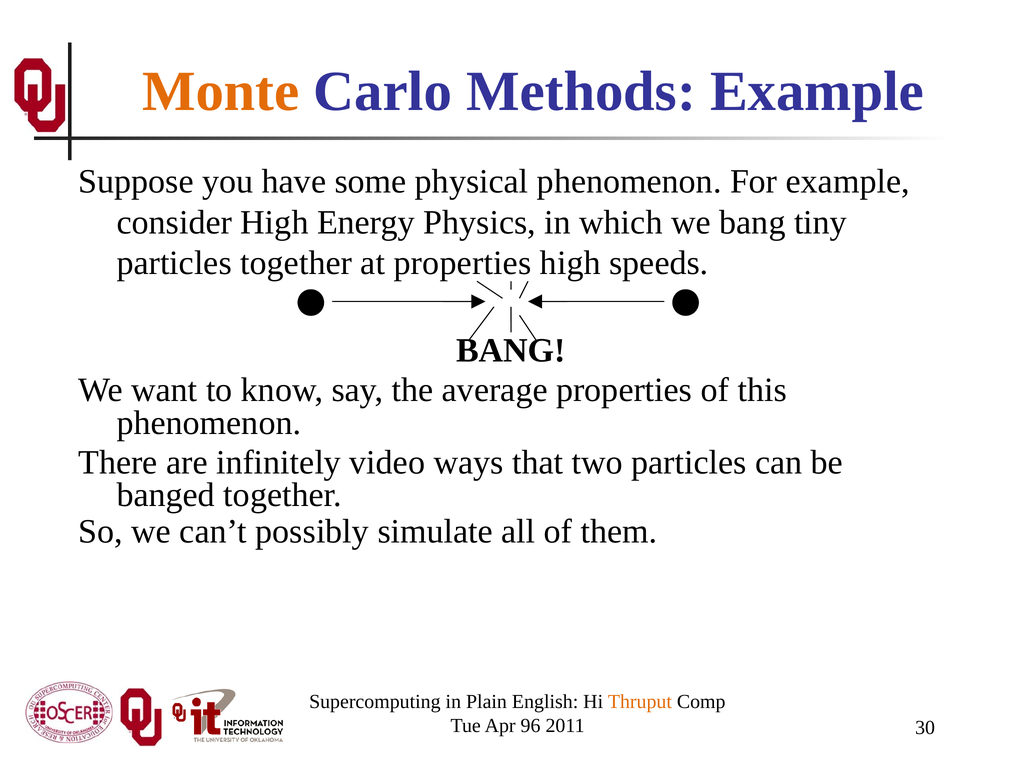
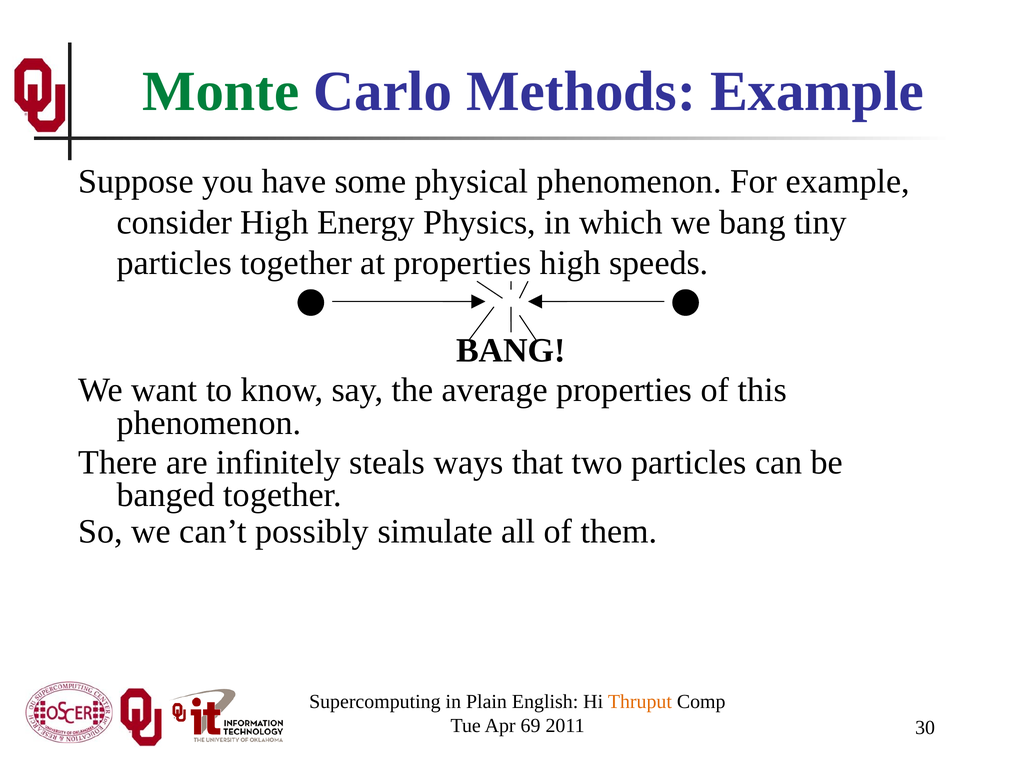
Monte colour: orange -> green
video: video -> steals
96: 96 -> 69
